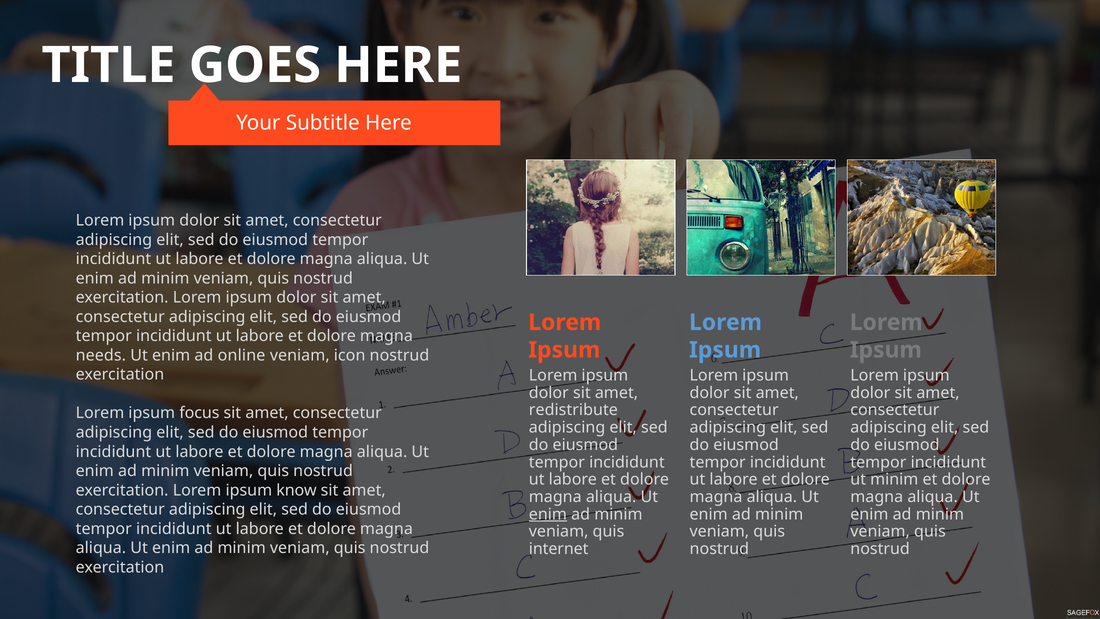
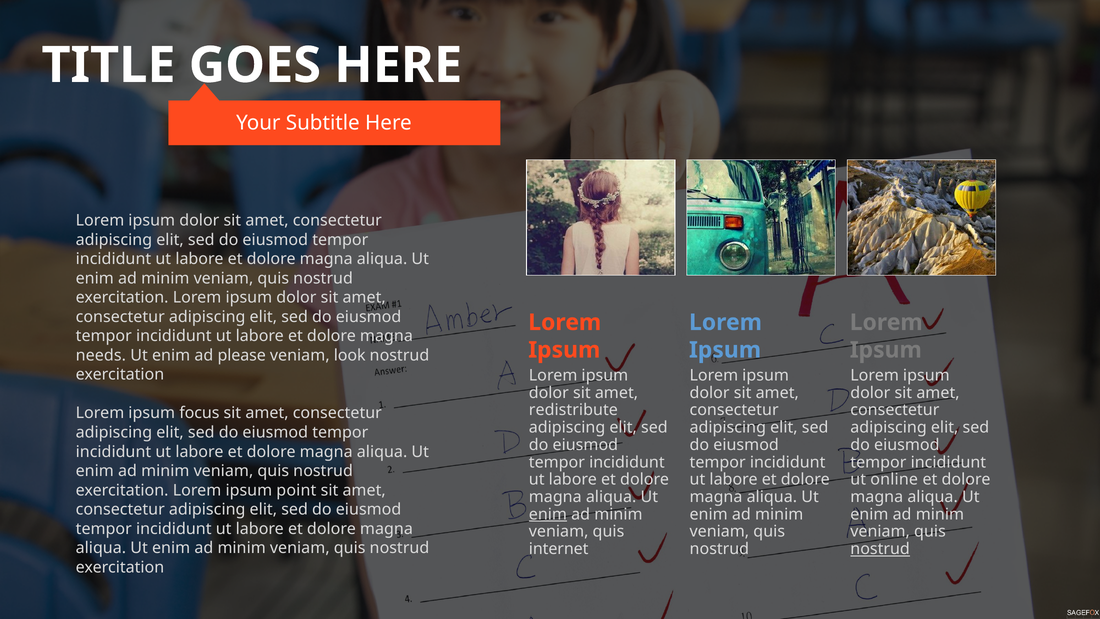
online: online -> please
icon: icon -> look
ut minim: minim -> online
know: know -> point
nostrud at (880, 549) underline: none -> present
